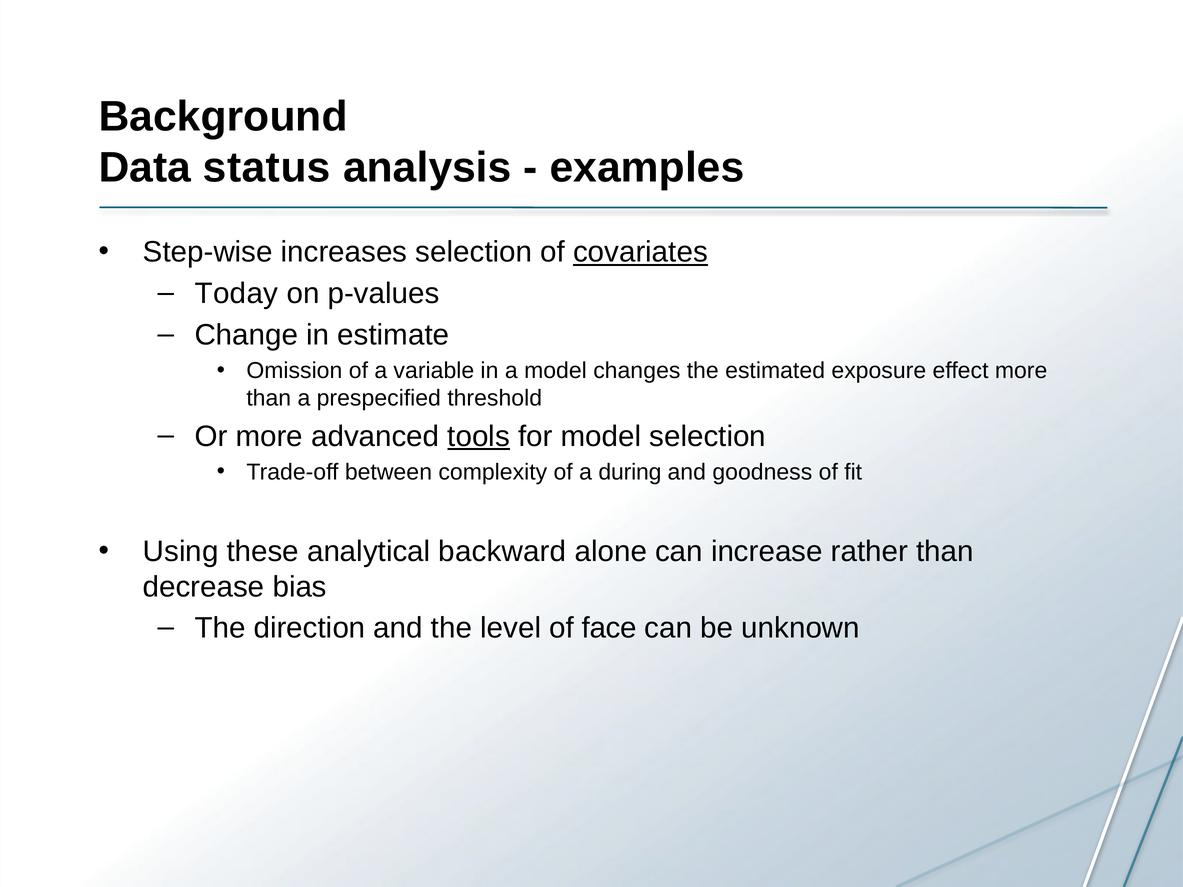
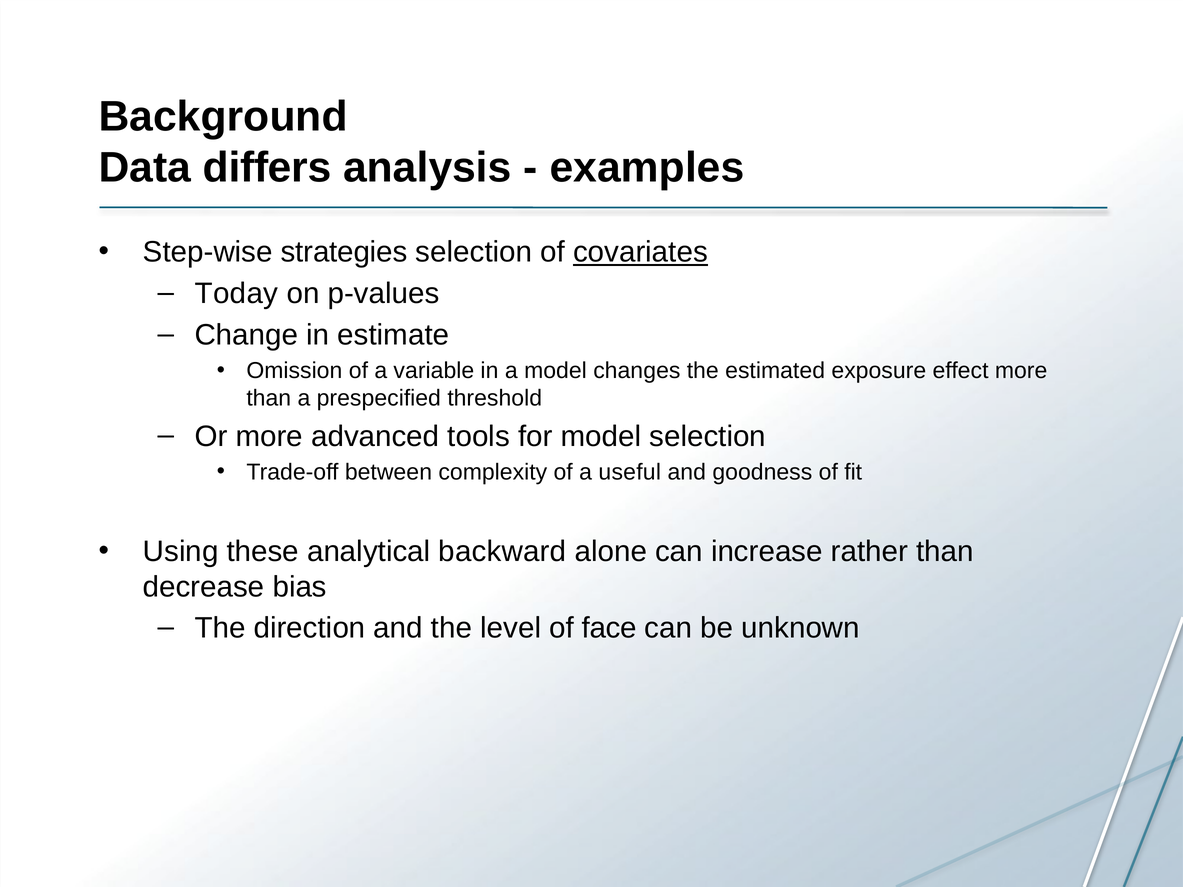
status: status -> differs
increases: increases -> strategies
tools underline: present -> none
during: during -> useful
